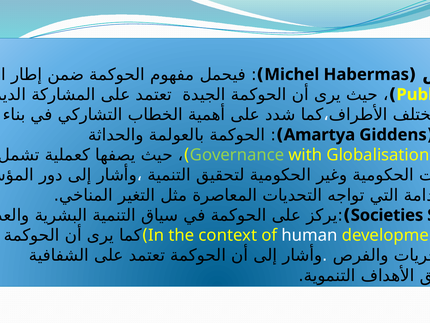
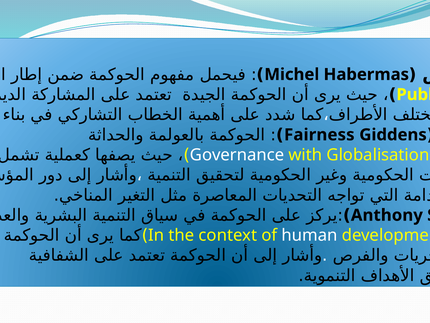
Amartya: Amartya -> Fairness
Governance colour: light green -> white
Societies: Societies -> Anthony
